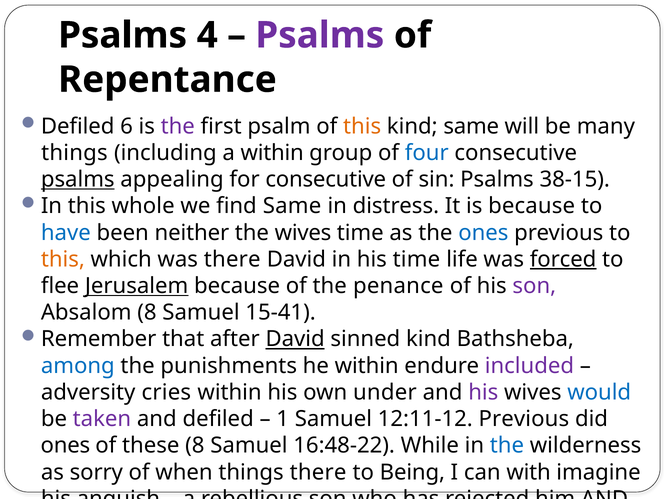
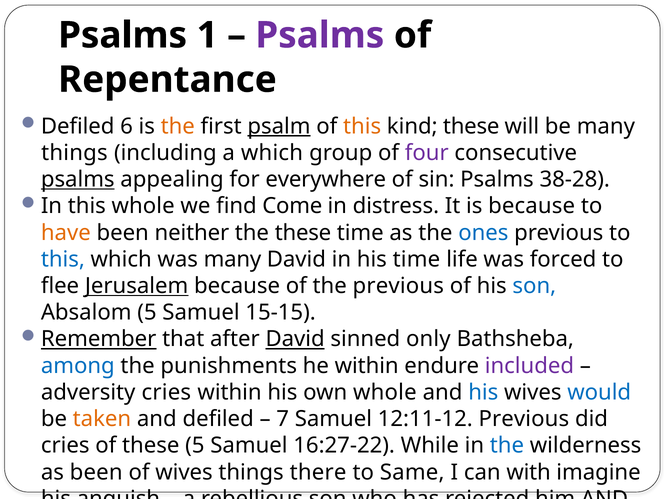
4: 4 -> 1
the at (178, 126) colour: purple -> orange
psalm underline: none -> present
kind same: same -> these
a within: within -> which
four colour: blue -> purple
for consecutive: consecutive -> everywhere
38-15: 38-15 -> 38-28
find Same: Same -> Come
have colour: blue -> orange
the wives: wives -> these
this at (63, 259) colour: orange -> blue
was there: there -> many
forced underline: present -> none
the penance: penance -> previous
son at (534, 286) colour: purple -> blue
Absalom 8: 8 -> 5
15-41: 15-41 -> 15-15
Remember underline: none -> present
sinned kind: kind -> only
own under: under -> whole
his at (483, 392) colour: purple -> blue
taken colour: purple -> orange
1: 1 -> 7
ones at (65, 445): ones -> cries
these 8: 8 -> 5
16:48-22: 16:48-22 -> 16:27-22
as sorry: sorry -> been
of when: when -> wives
Being: Being -> Same
